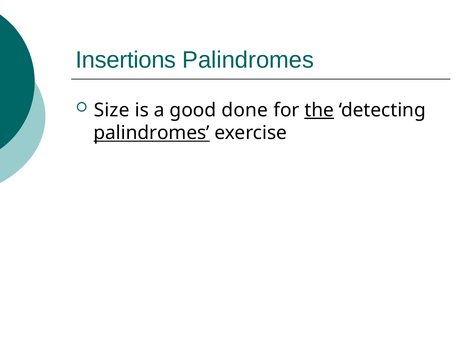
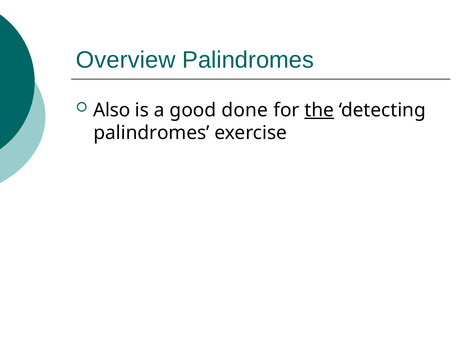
Insertions: Insertions -> Overview
Size: Size -> Also
palindromes at (152, 133) underline: present -> none
